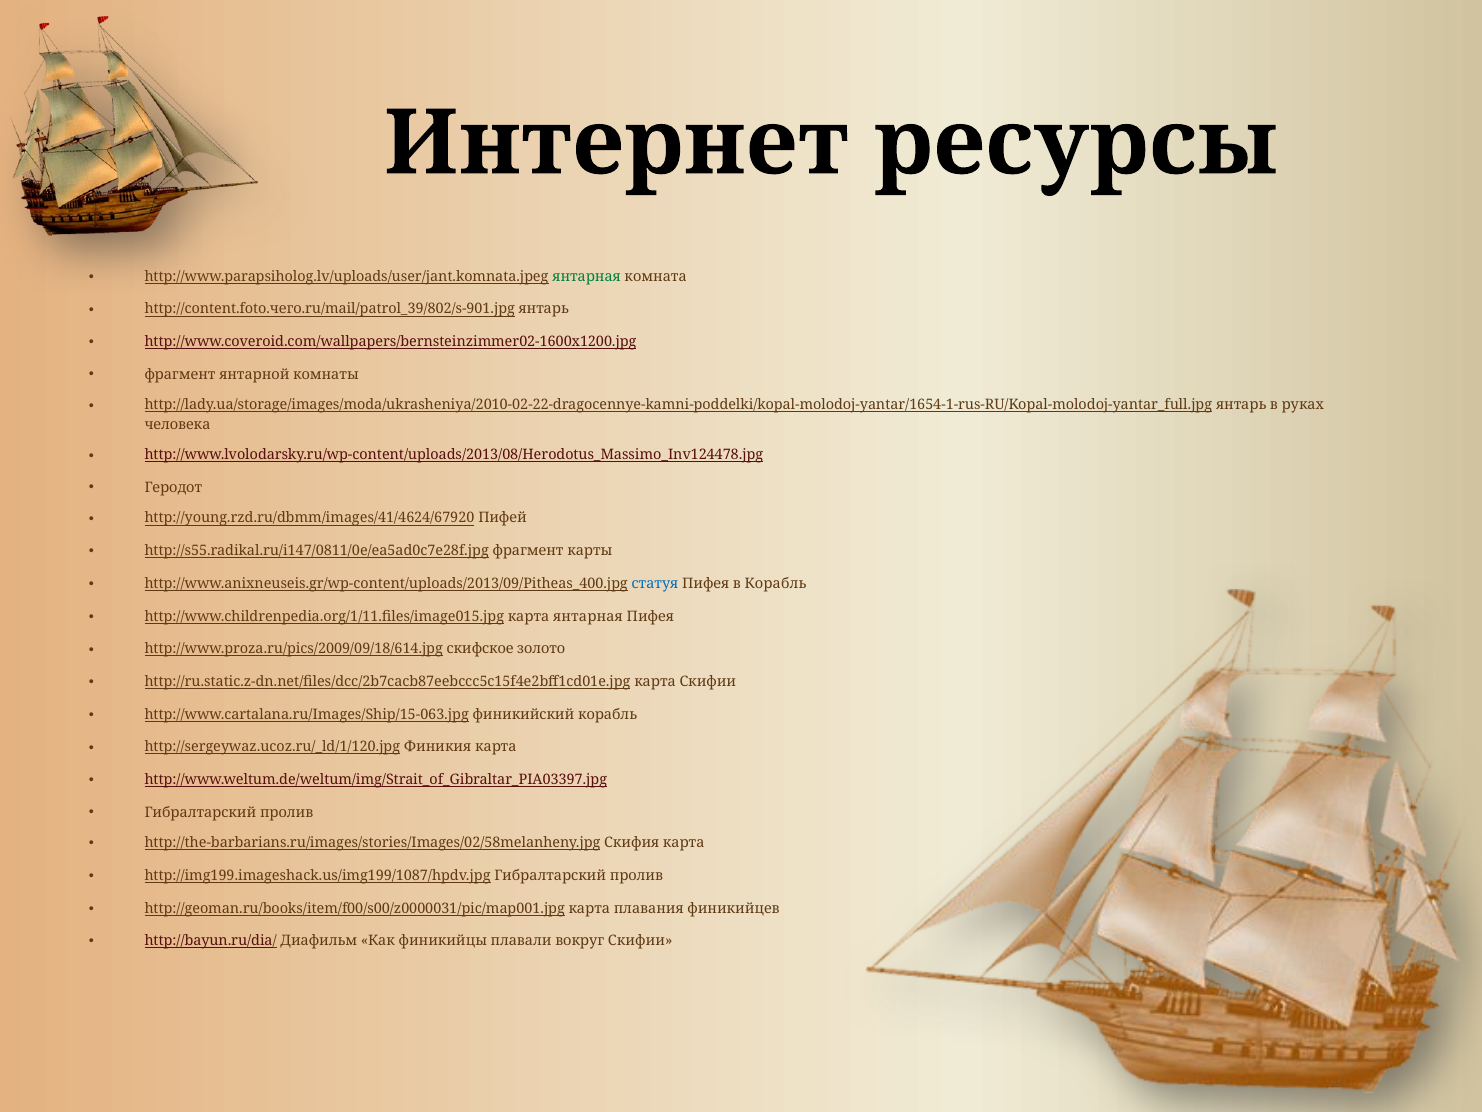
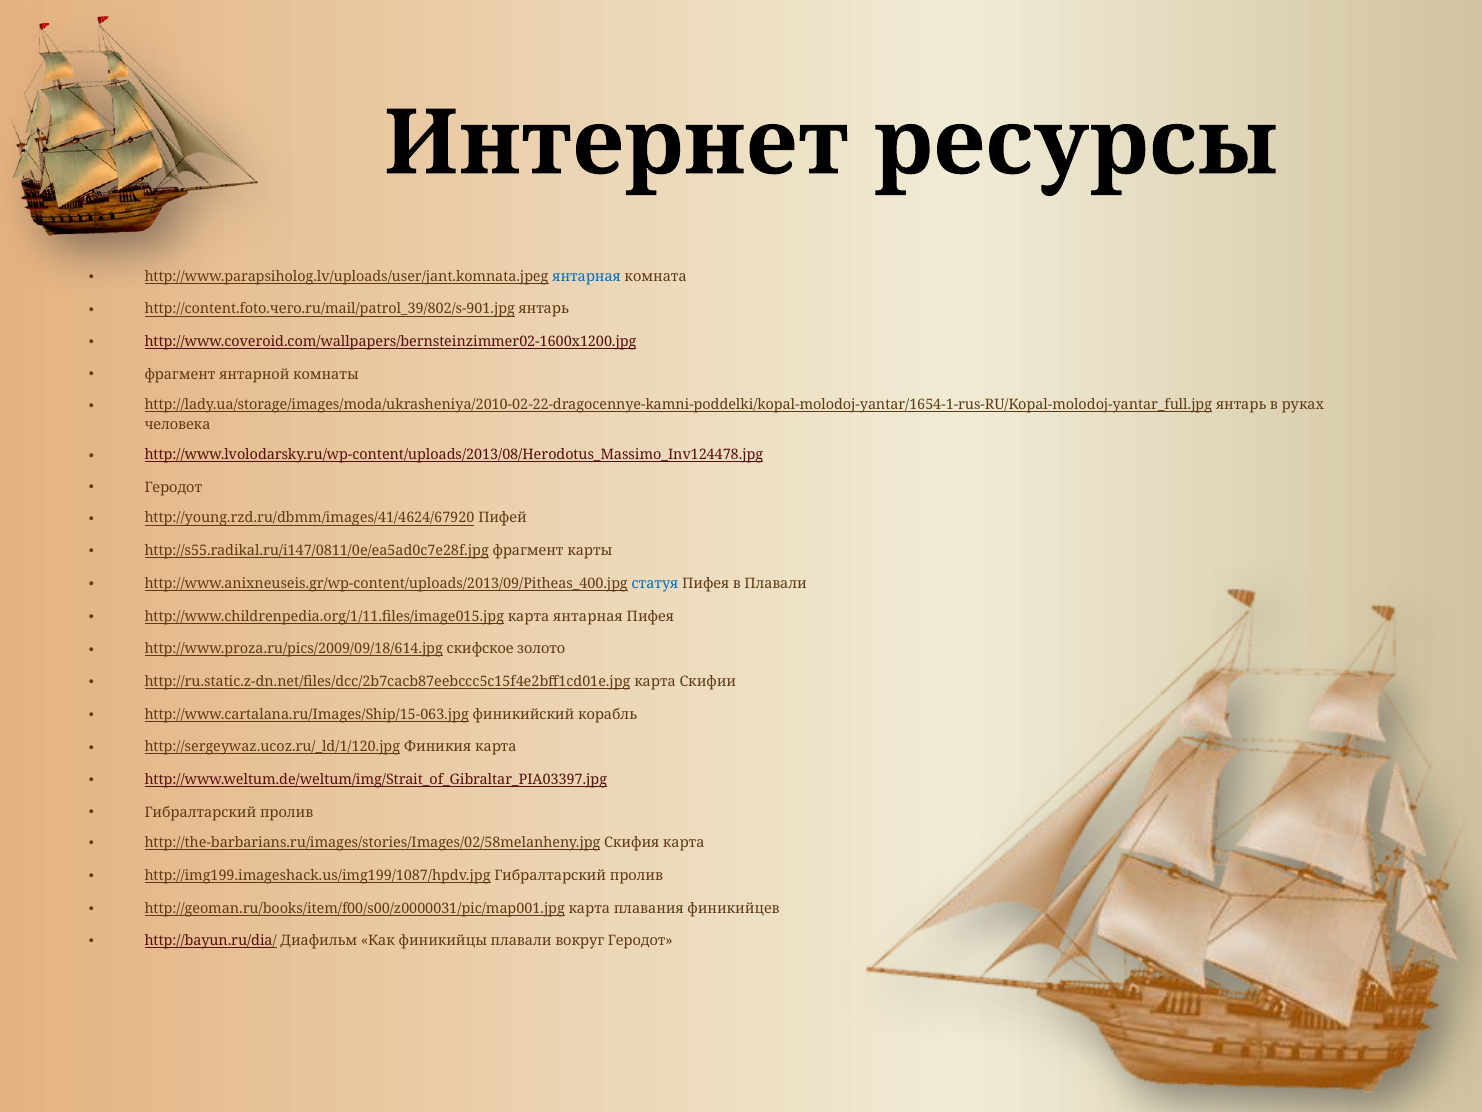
янтарная at (587, 276) colour: green -> blue
в Корабль: Корабль -> Плавали
вокруг Скифии: Скифии -> Геродот
